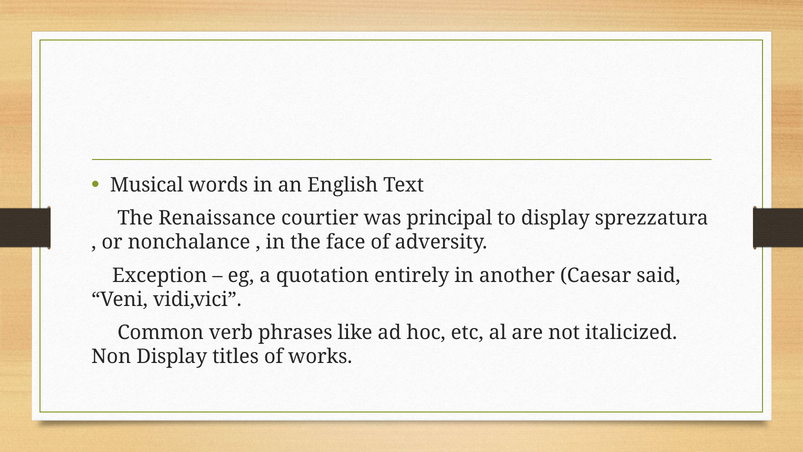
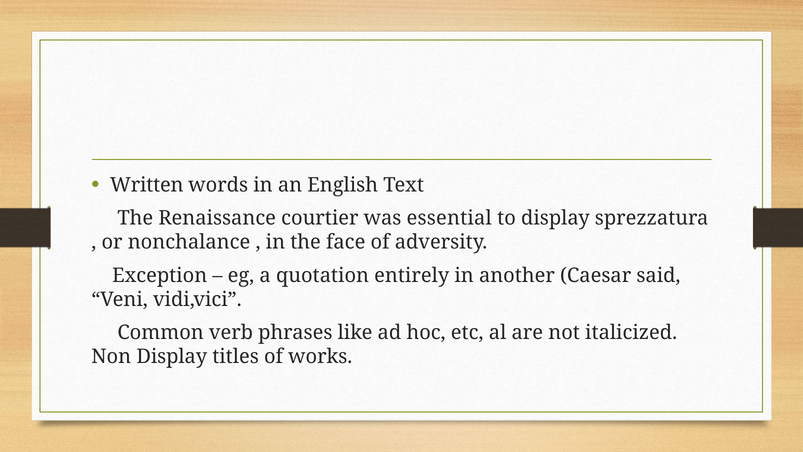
Musical: Musical -> Written
principal: principal -> essential
